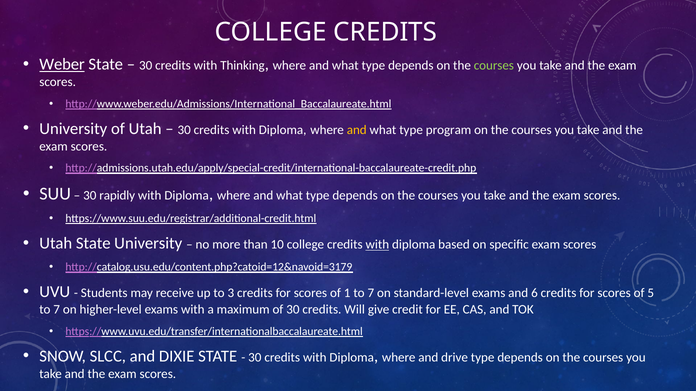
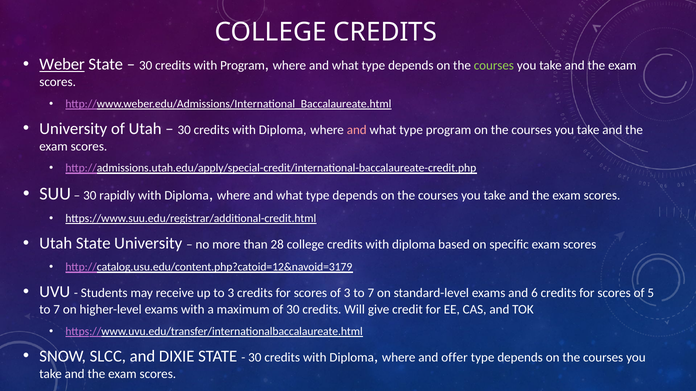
with Thinking: Thinking -> Program
and at (357, 130) colour: yellow -> pink
10: 10 -> 28
with at (377, 245) underline: present -> none
of 1: 1 -> 3
drive: drive -> offer
